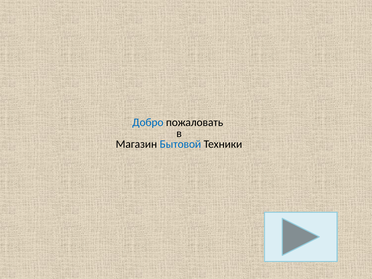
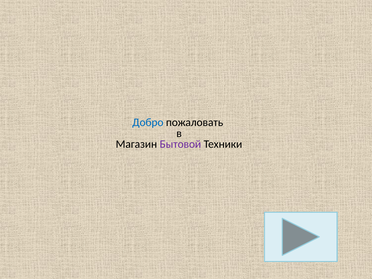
Бытовой colour: blue -> purple
